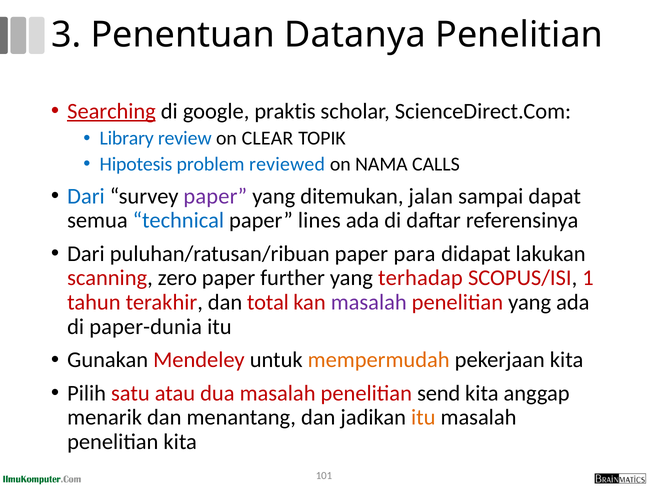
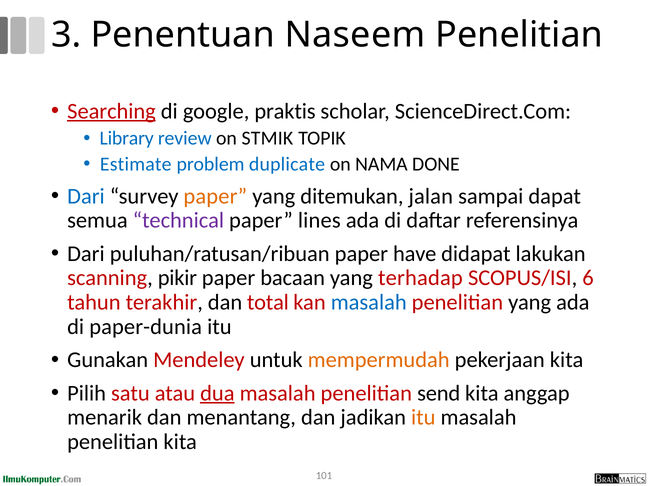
Datanya: Datanya -> Naseem
CLEAR: CLEAR -> STMIK
Hipotesis: Hipotesis -> Estimate
reviewed: reviewed -> duplicate
CALLS: CALLS -> DONE
paper at (215, 196) colour: purple -> orange
technical colour: blue -> purple
para: para -> have
zero: zero -> pikir
further: further -> bacaan
1: 1 -> 6
masalah at (369, 302) colour: purple -> blue
dua underline: none -> present
